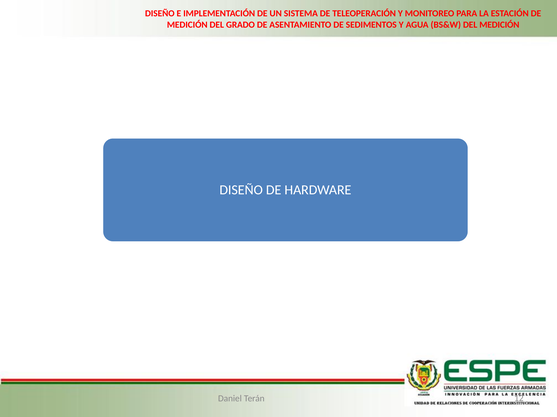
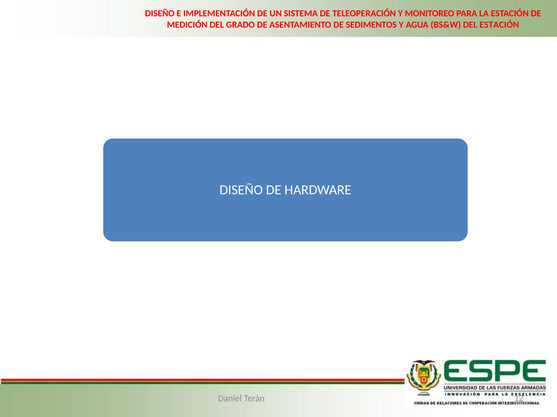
DEL MEDICIÓN: MEDICIÓN -> ESTACIÓN
